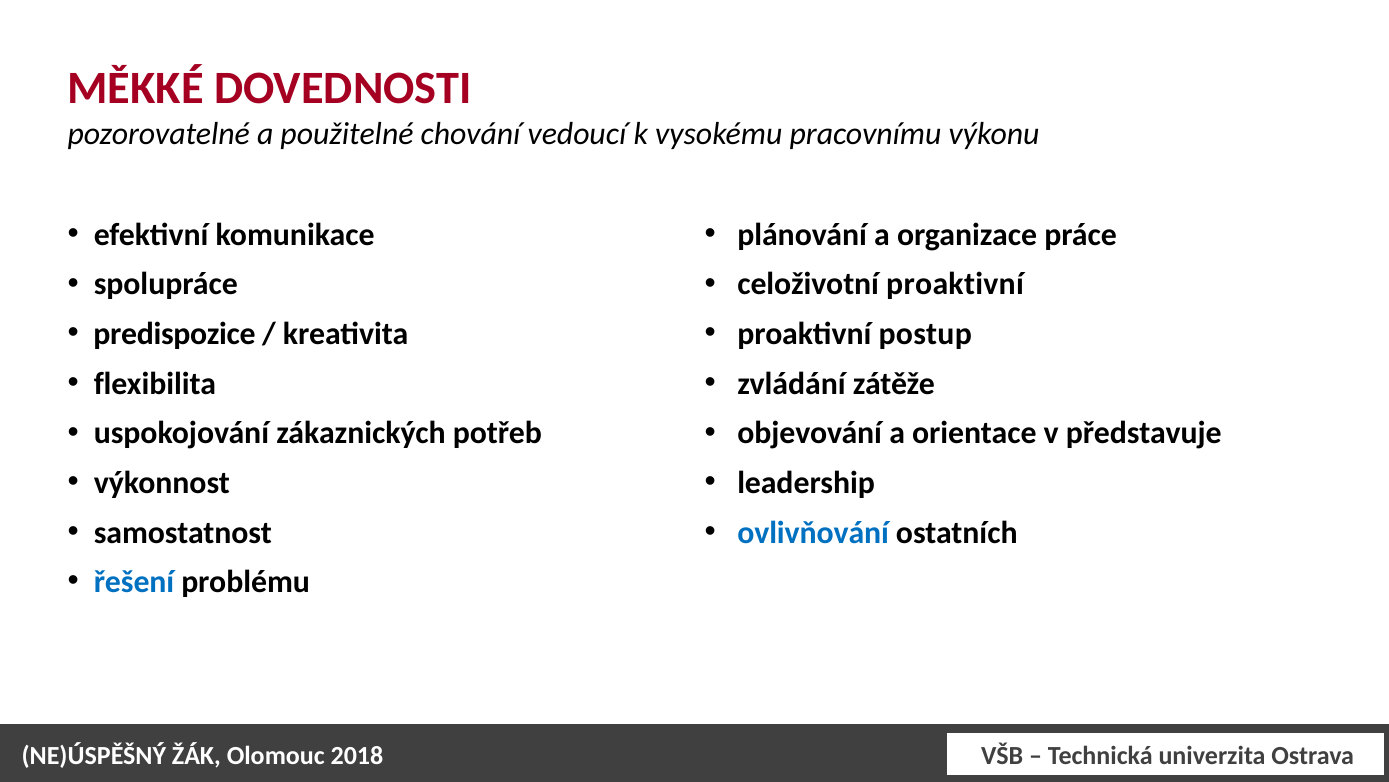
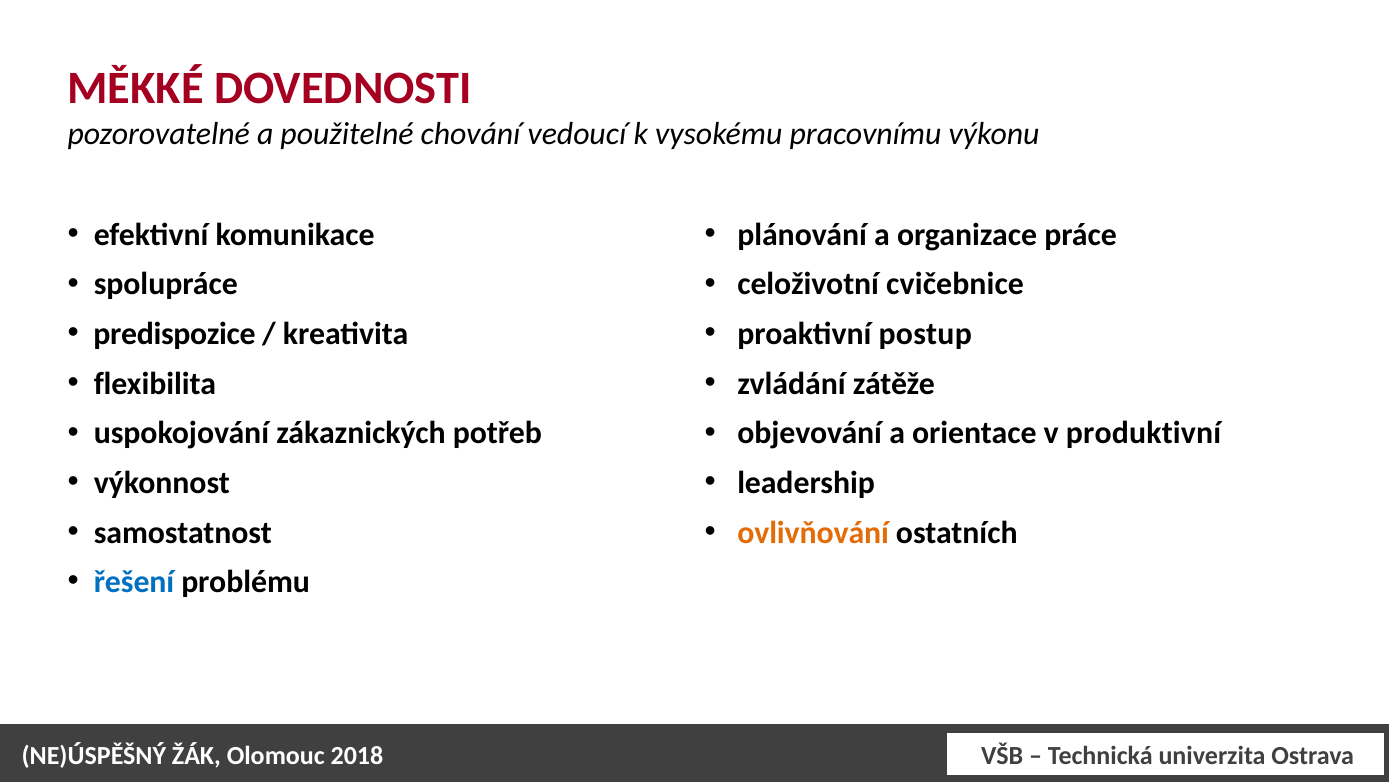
celoživotní proaktivní: proaktivní -> cvičebnice
představuje: představuje -> produktivní
ovlivňování colour: blue -> orange
